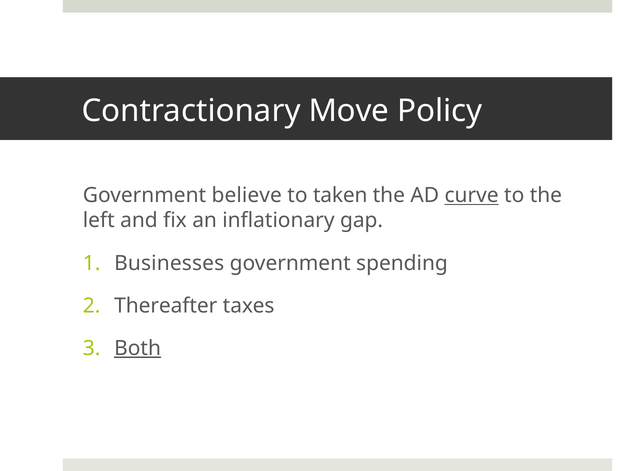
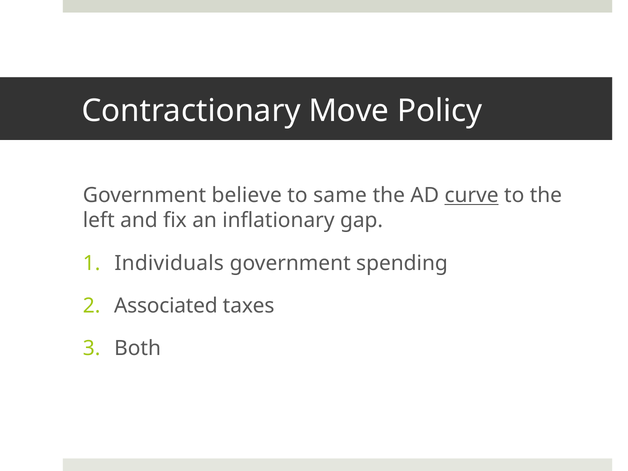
taken: taken -> same
Businesses: Businesses -> Individuals
Thereafter: Thereafter -> Associated
Both underline: present -> none
